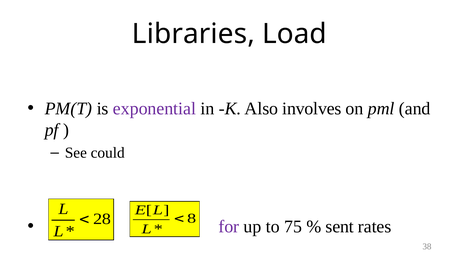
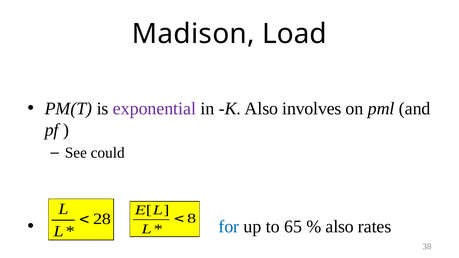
Libraries: Libraries -> Madison
for colour: purple -> blue
75: 75 -> 65
sent at (340, 227): sent -> also
